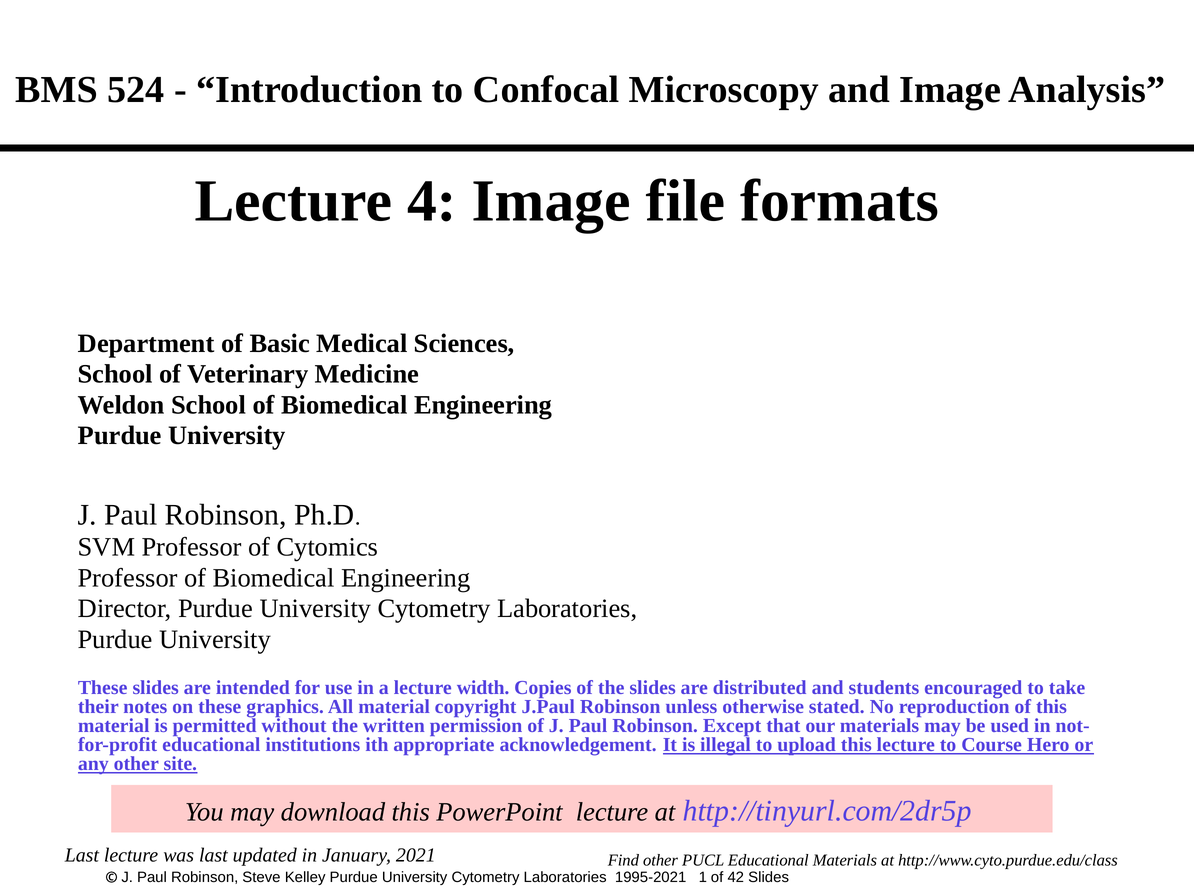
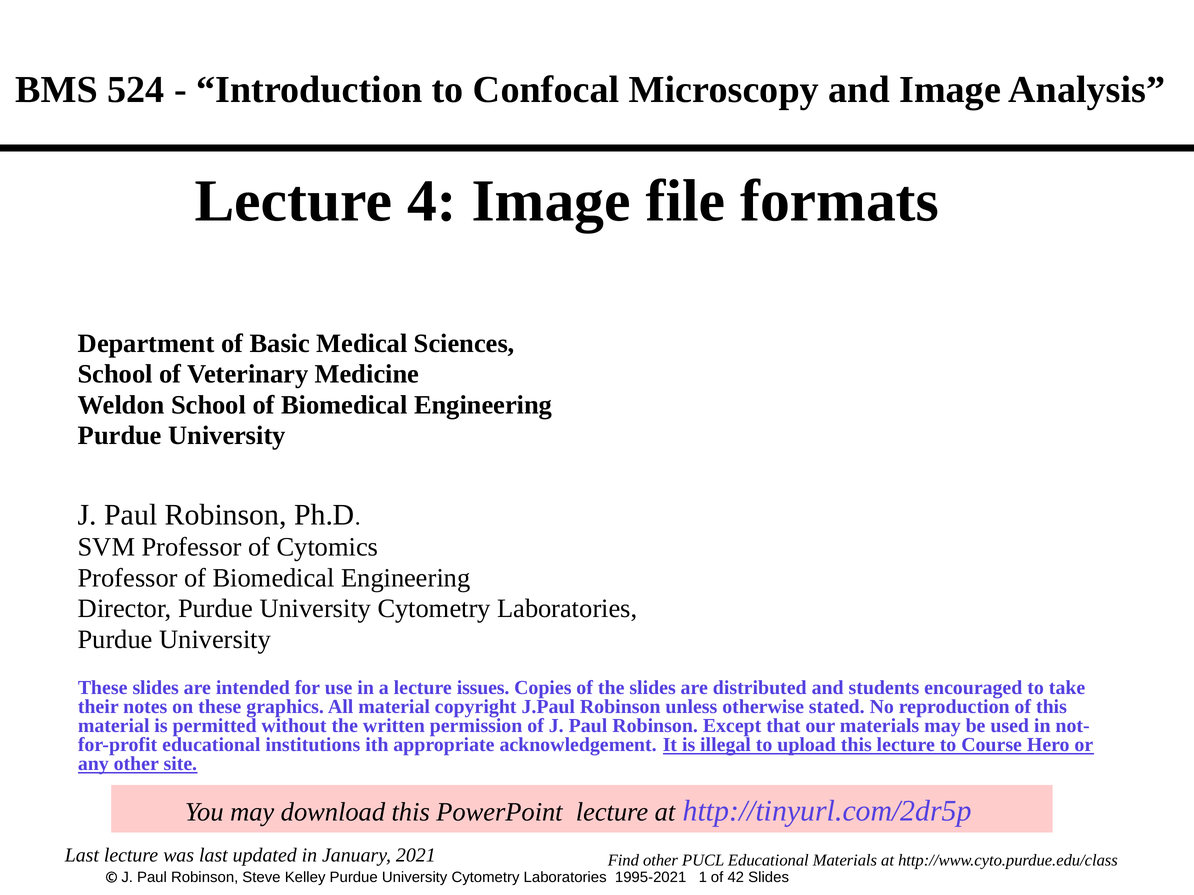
width: width -> issues
